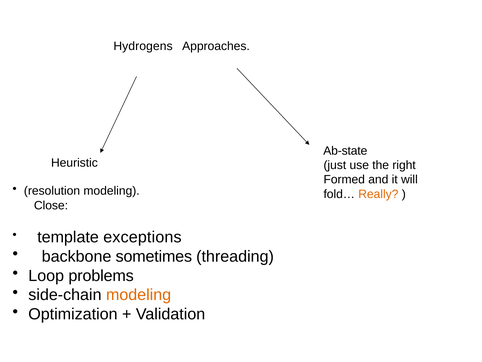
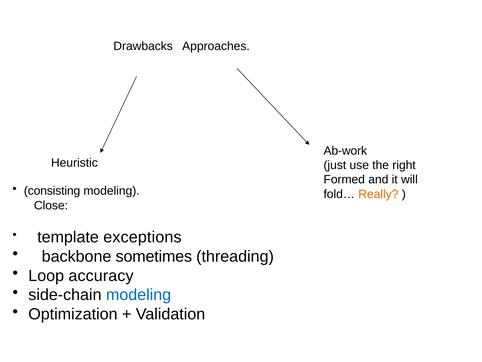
Hydrogens: Hydrogens -> Drawbacks
Ab-state: Ab-state -> Ab-work
resolution: resolution -> consisting
problems: problems -> accuracy
modeling at (139, 295) colour: orange -> blue
